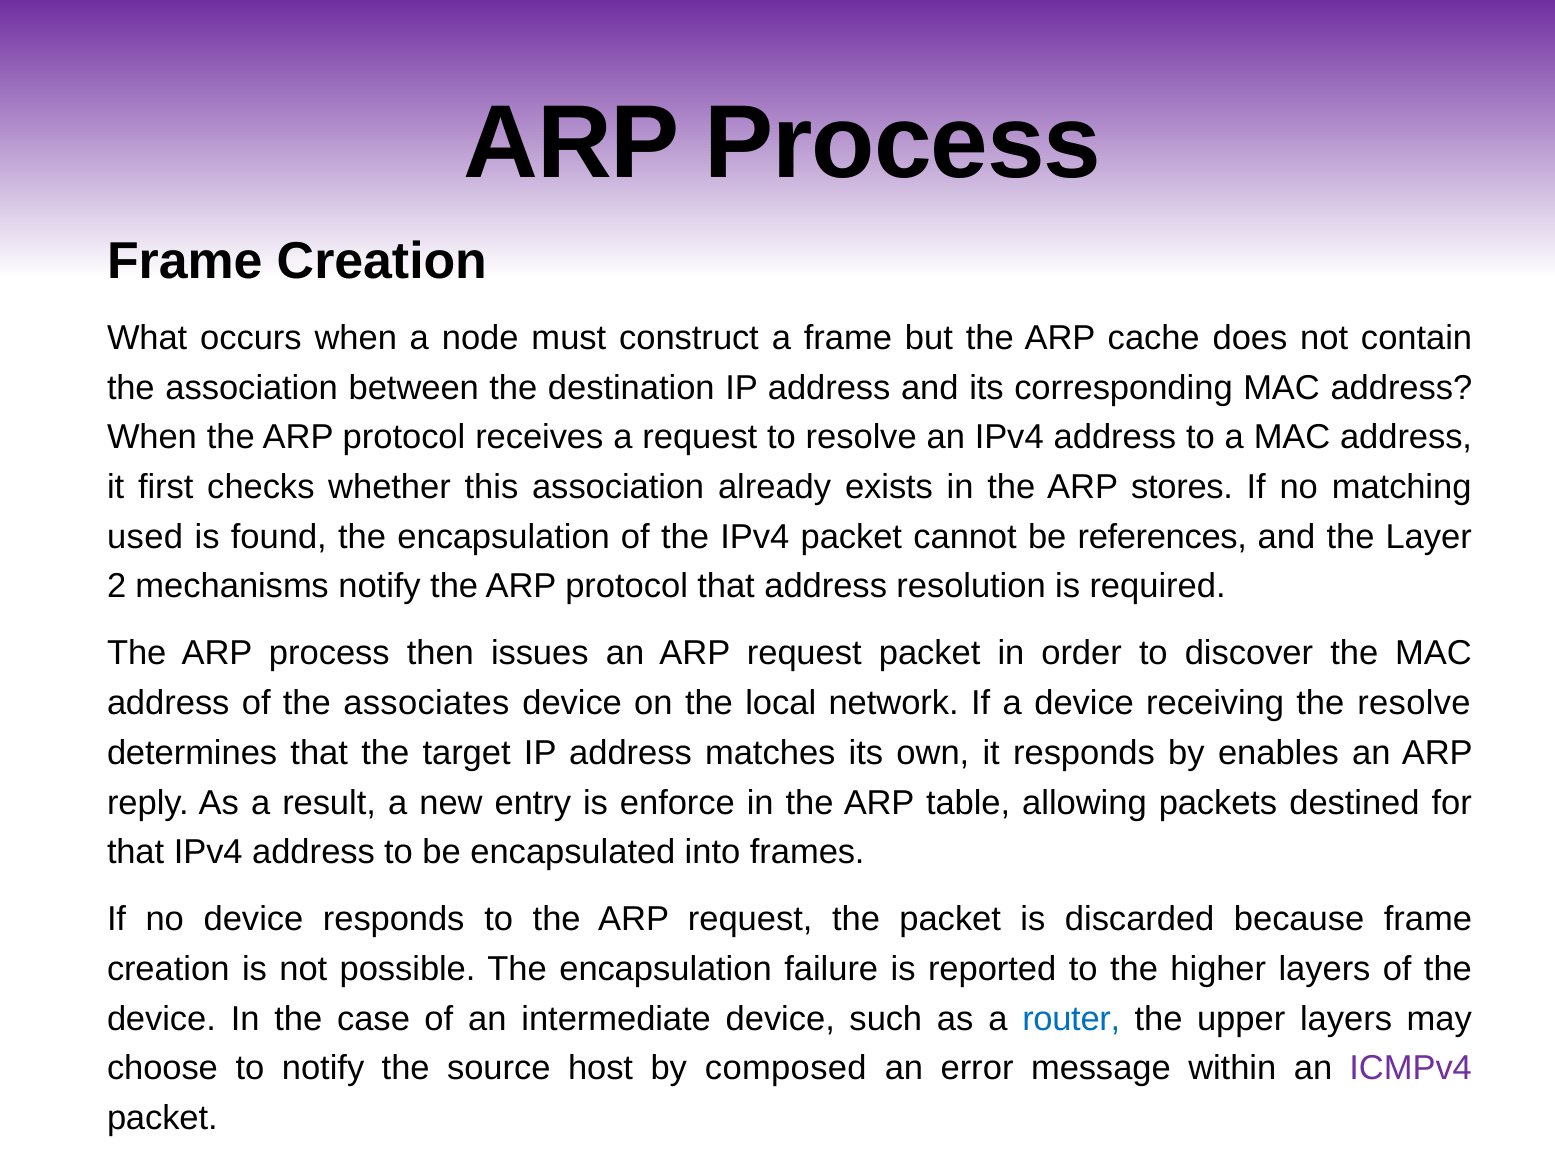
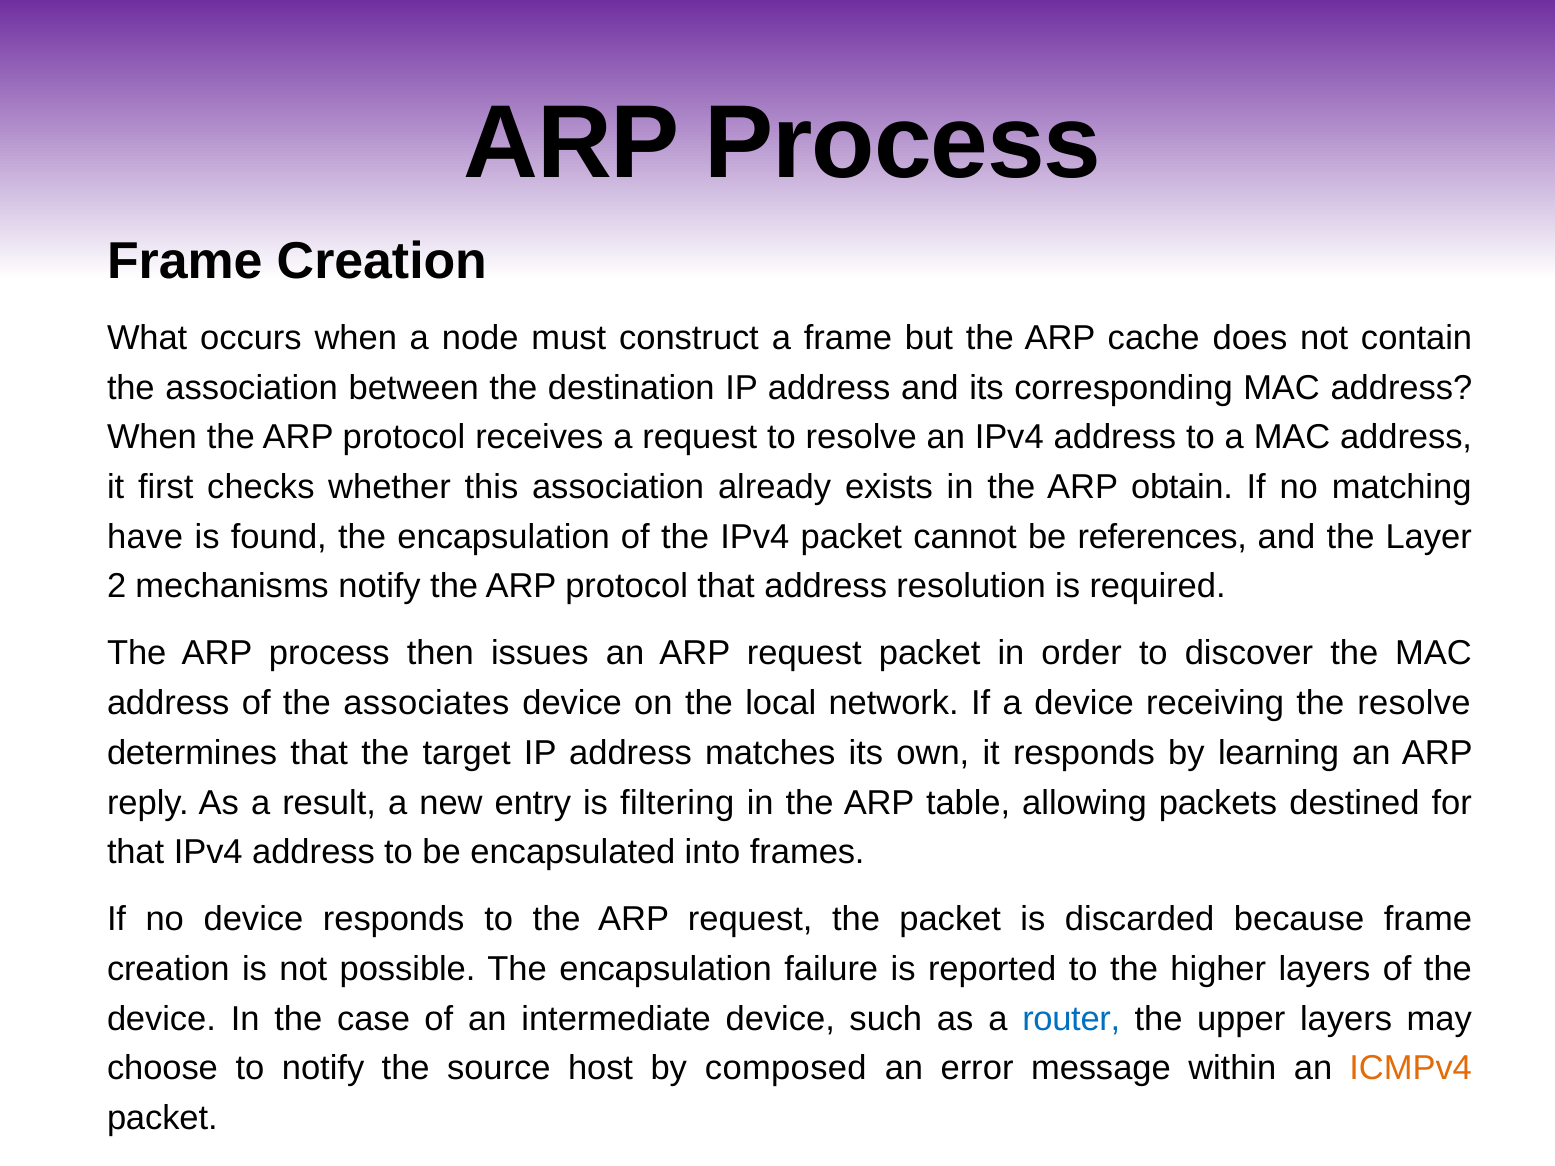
stores: stores -> obtain
used: used -> have
enables: enables -> learning
enforce: enforce -> filtering
ICMPv4 colour: purple -> orange
